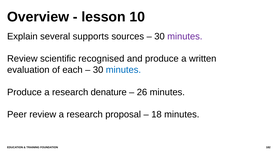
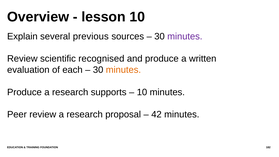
supports: supports -> previous
minutes at (123, 70) colour: blue -> orange
denature: denature -> supports
26 at (142, 92): 26 -> 10
18: 18 -> 42
